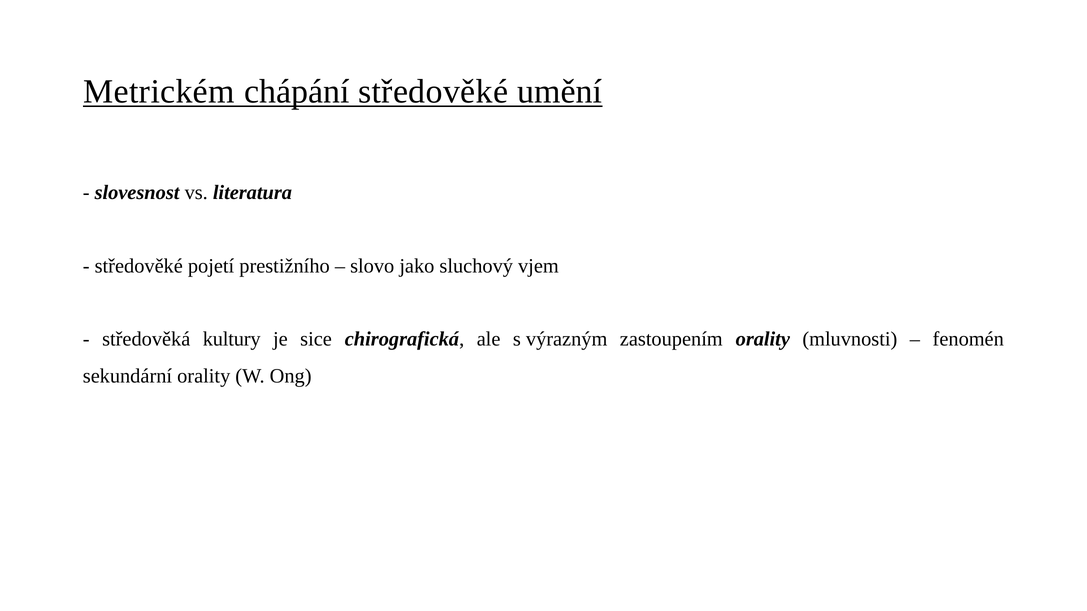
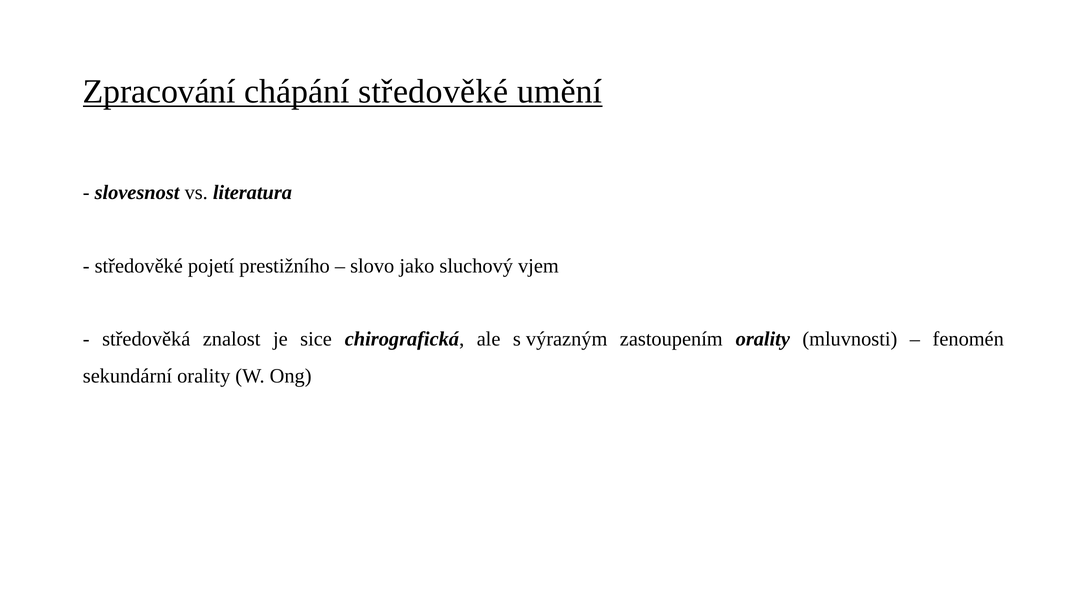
Metrickém: Metrickém -> Zpracování
kultury: kultury -> znalost
